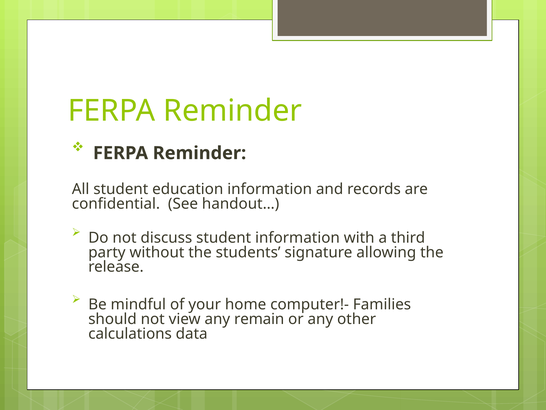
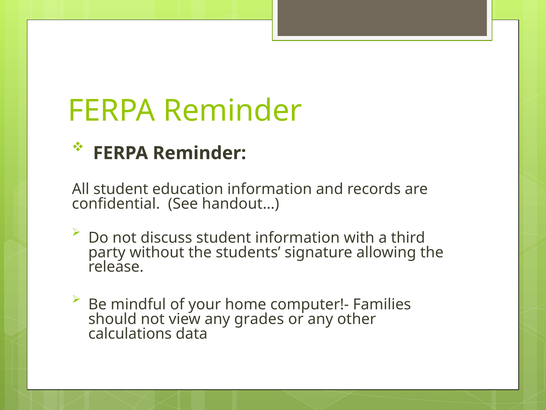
remain: remain -> grades
